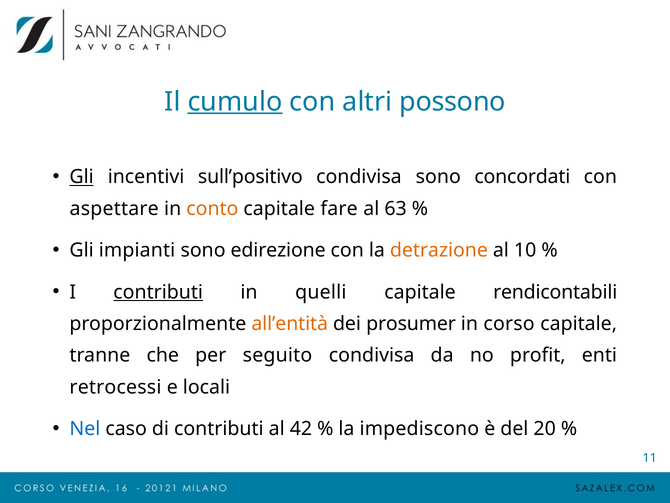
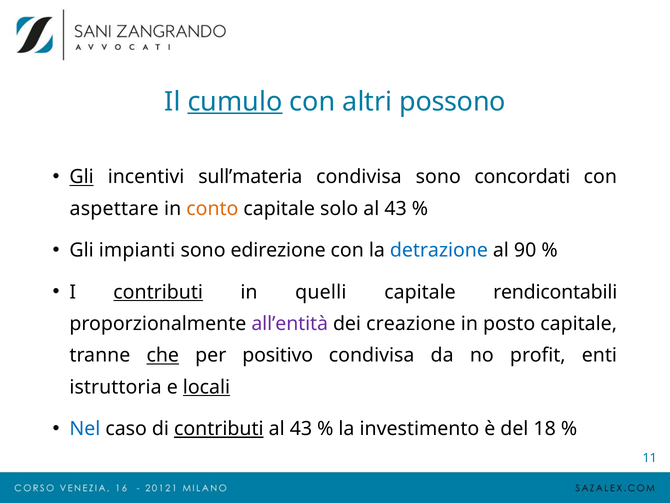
sull’positivo: sull’positivo -> sull’materia
fare: fare -> solo
63 at (396, 209): 63 -> 43
detrazione colour: orange -> blue
10: 10 -> 90
all’entità colour: orange -> purple
prosumer: prosumer -> creazione
corso: corso -> posto
che underline: none -> present
seguito: seguito -> positivo
retrocessi: retrocessi -> istruttoria
locali underline: none -> present
contributi at (219, 428) underline: none -> present
42 at (301, 428): 42 -> 43
impediscono: impediscono -> investimento
20: 20 -> 18
